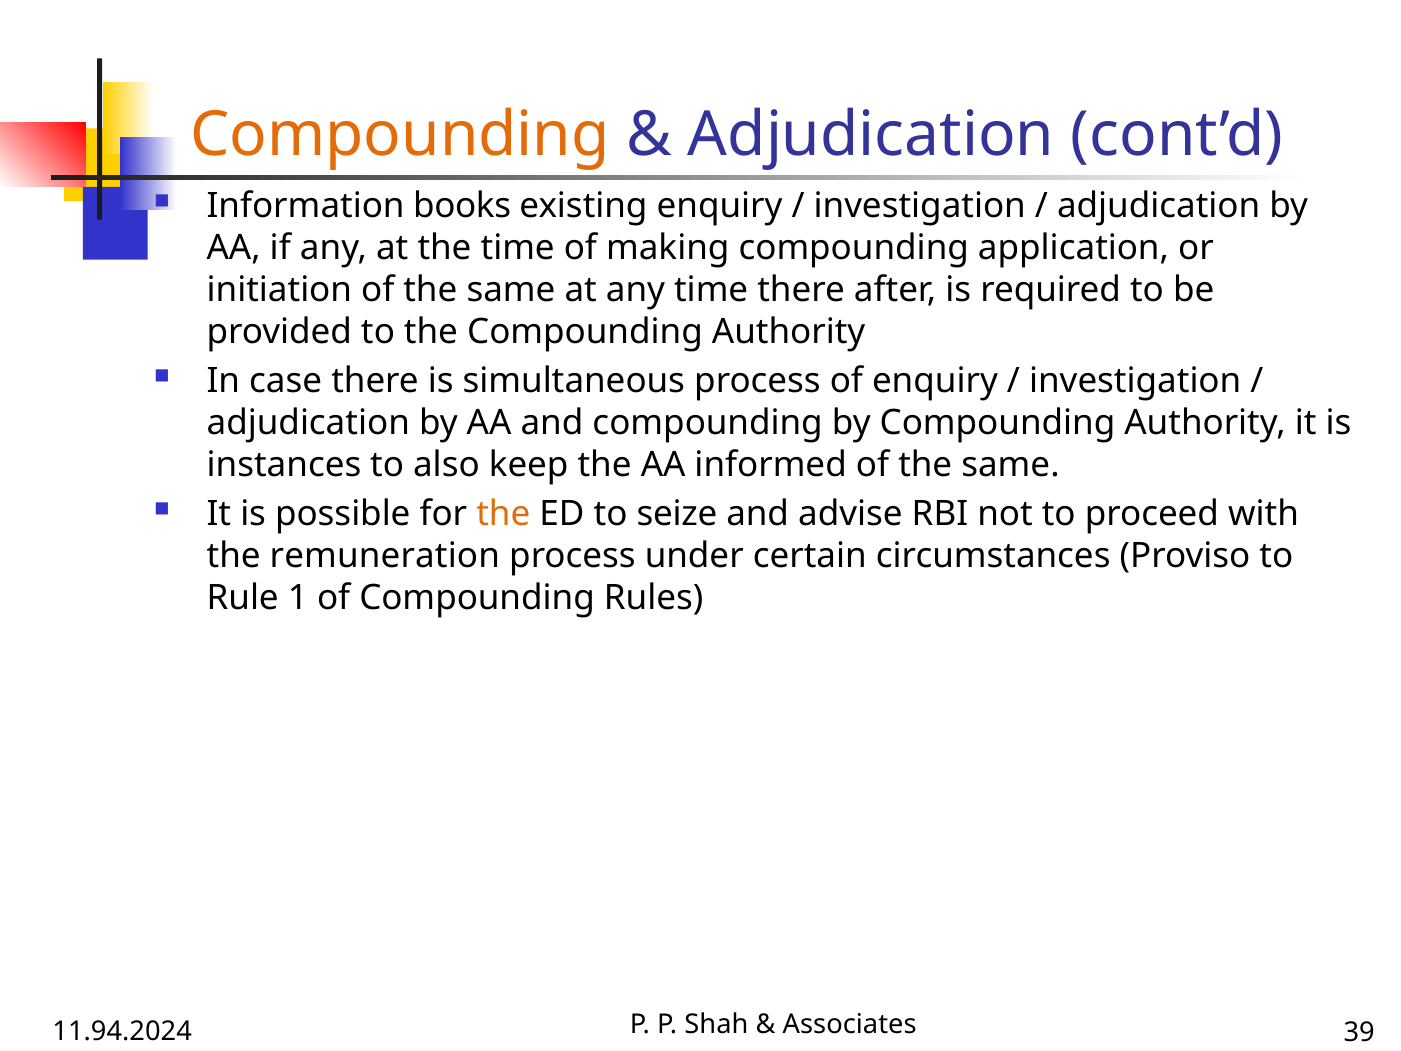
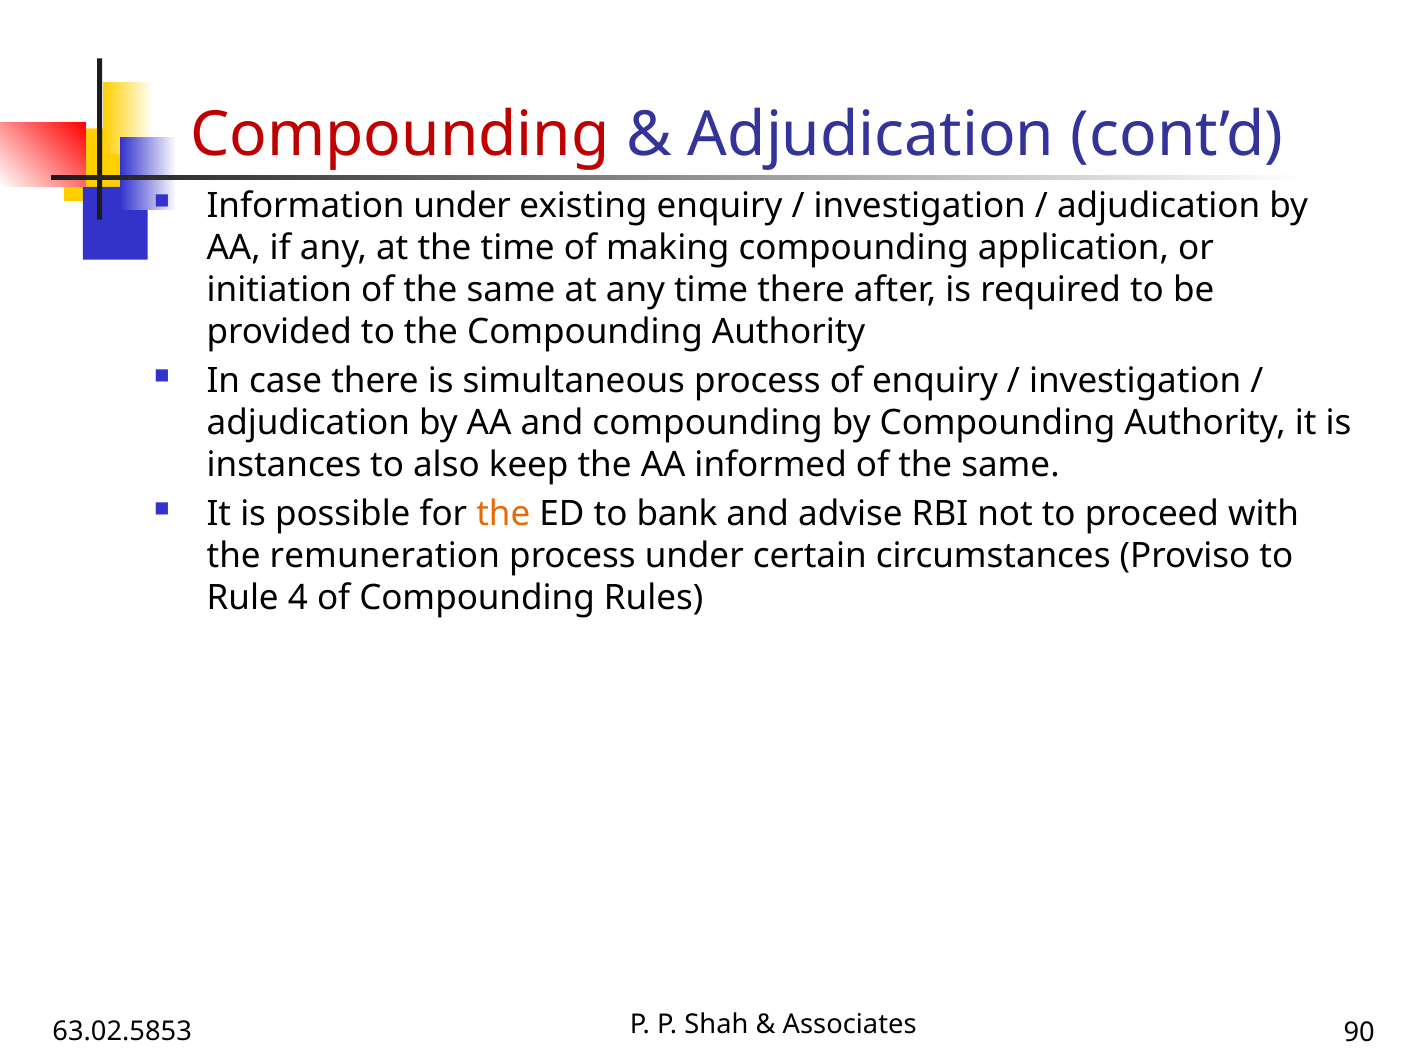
Compounding at (400, 135) colour: orange -> red
Information books: books -> under
seize: seize -> bank
1: 1 -> 4
11.94.2024: 11.94.2024 -> 63.02.5853
39: 39 -> 90
